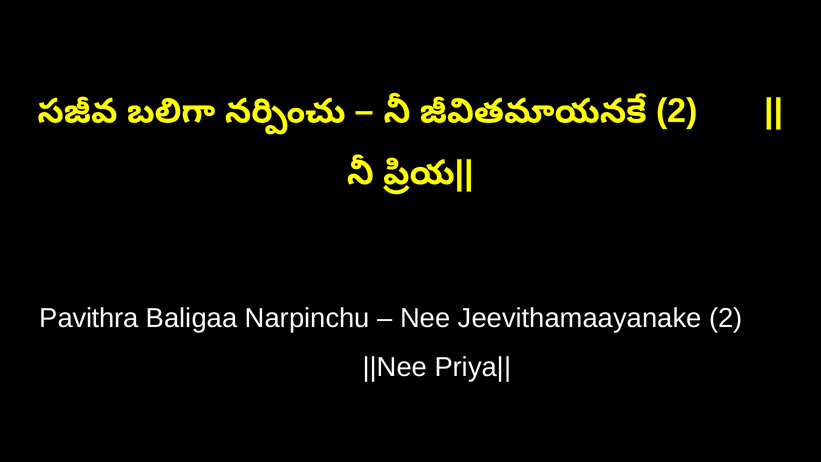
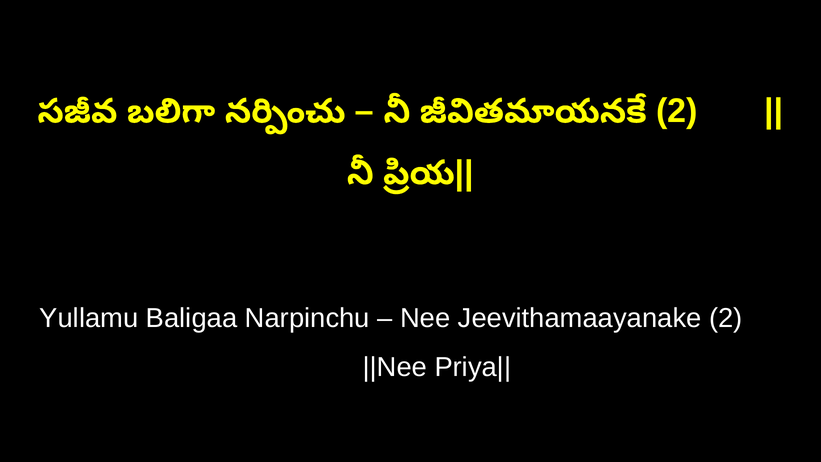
Pavithra: Pavithra -> Yullamu
